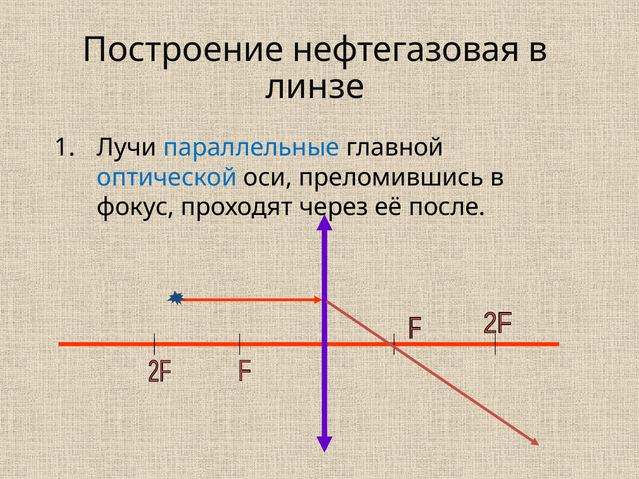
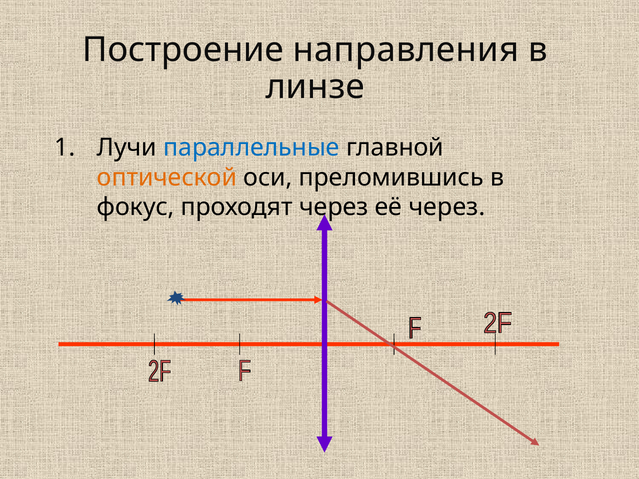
нефтегазовая: нефтегазовая -> направления
оптической colour: blue -> orange
её после: после -> через
